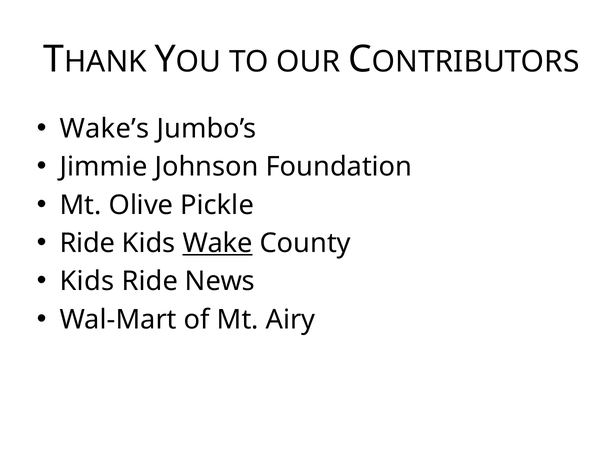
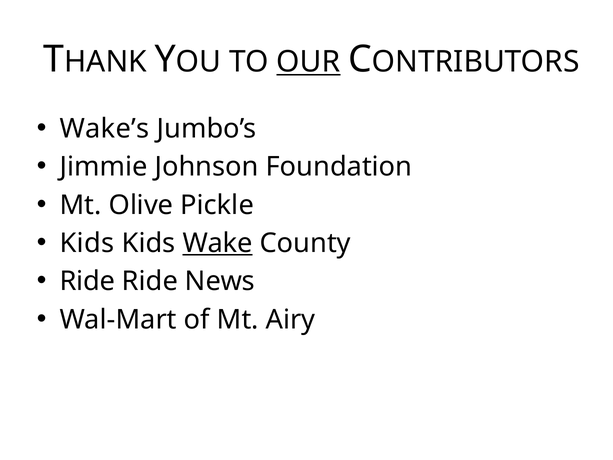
OUR underline: none -> present
Ride at (87, 243): Ride -> Kids
Kids at (87, 281): Kids -> Ride
